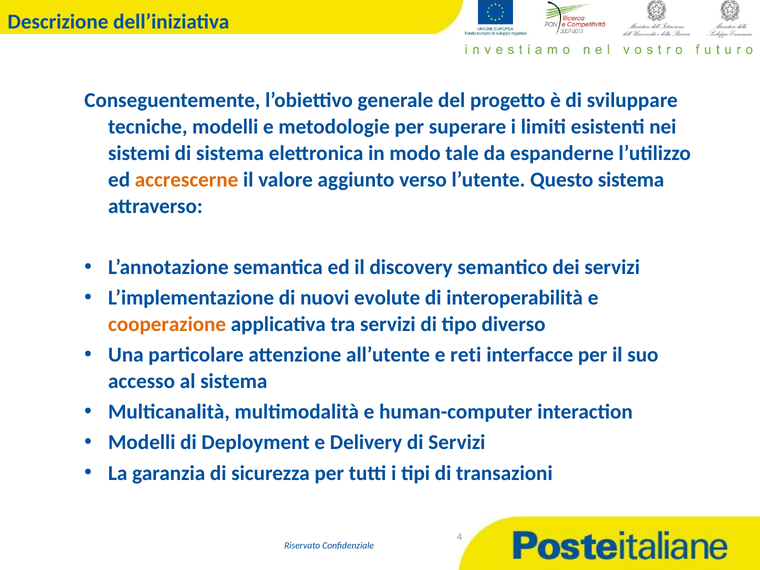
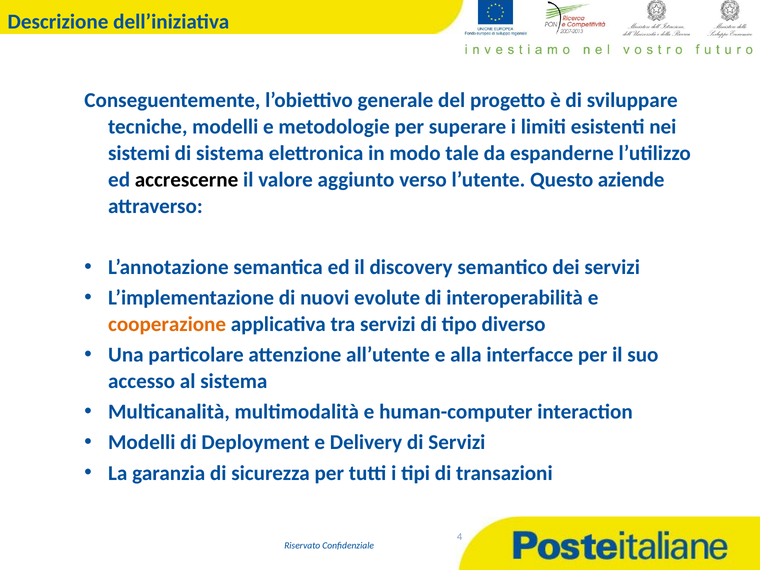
accrescerne colour: orange -> black
Questo sistema: sistema -> aziende
reti: reti -> alla
